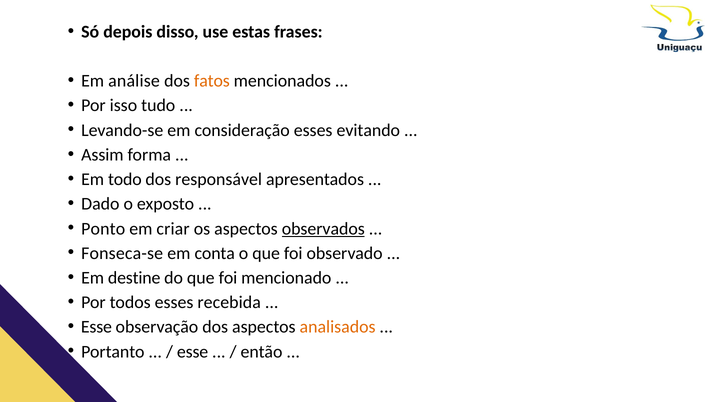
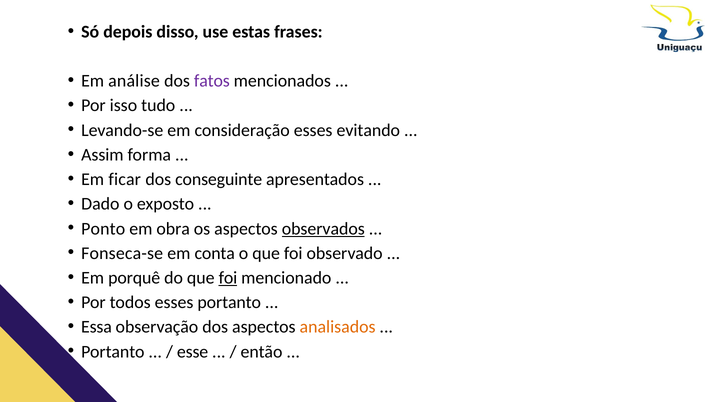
fatos colour: orange -> purple
todo: todo -> ficar
responsável: responsável -> conseguinte
criar: criar -> obra
destine: destine -> porquê
foi at (228, 278) underline: none -> present
esses recebida: recebida -> portanto
Esse at (96, 327): Esse -> Essa
